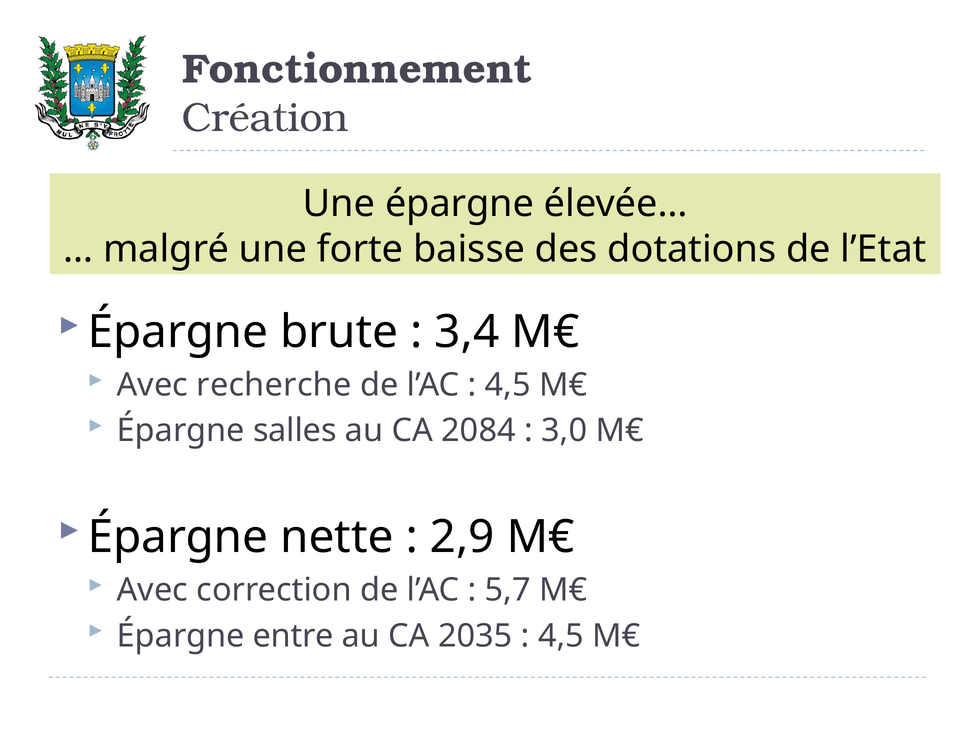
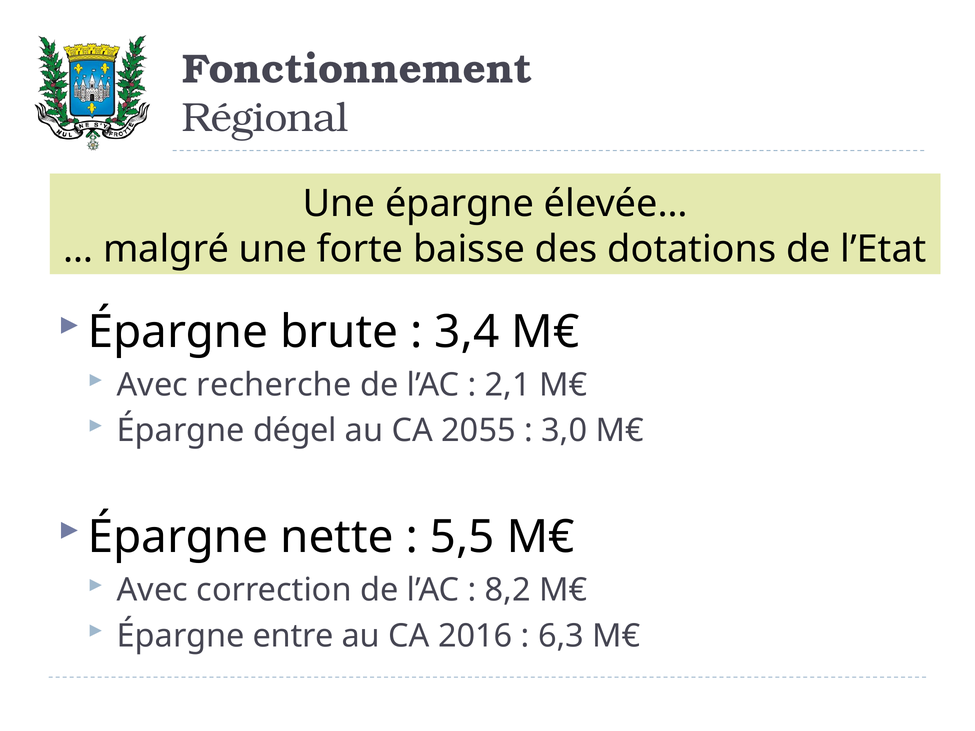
Création: Création -> Régional
4,5 at (508, 385): 4,5 -> 2,1
salles: salles -> dégel
2084: 2084 -> 2055
2,9: 2,9 -> 5,5
5,7: 5,7 -> 8,2
2035: 2035 -> 2016
4,5 at (561, 636): 4,5 -> 6,3
